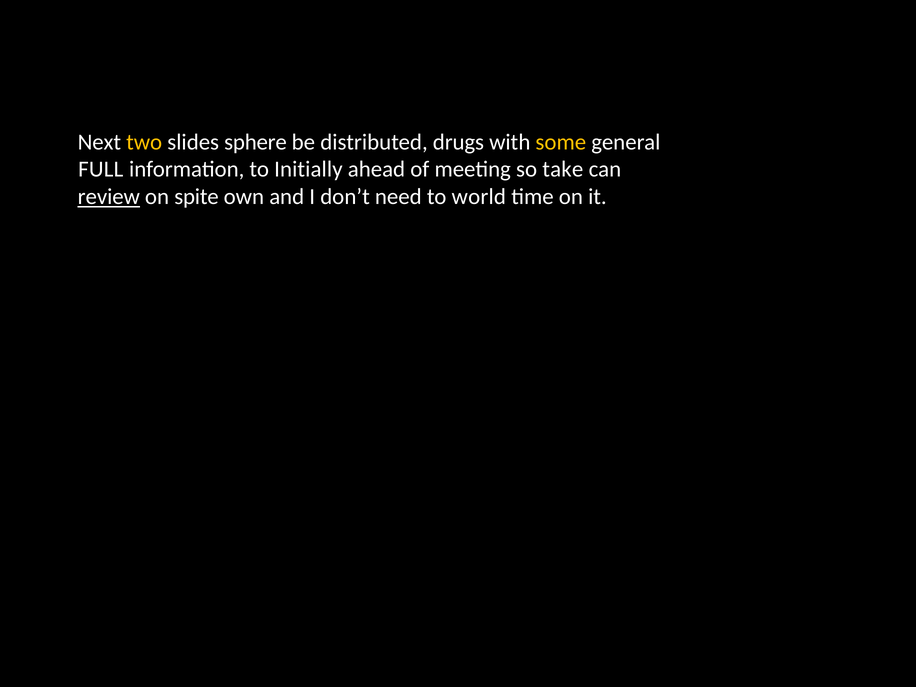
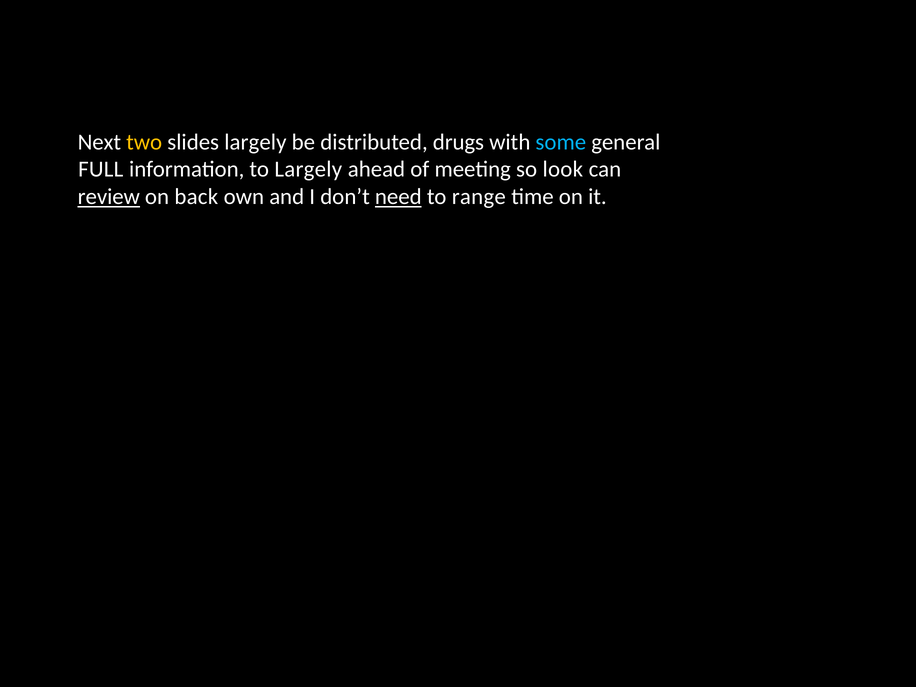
slides sphere: sphere -> largely
some colour: yellow -> light blue
to Initially: Initially -> Largely
take: take -> look
spite: spite -> back
need underline: none -> present
world: world -> range
